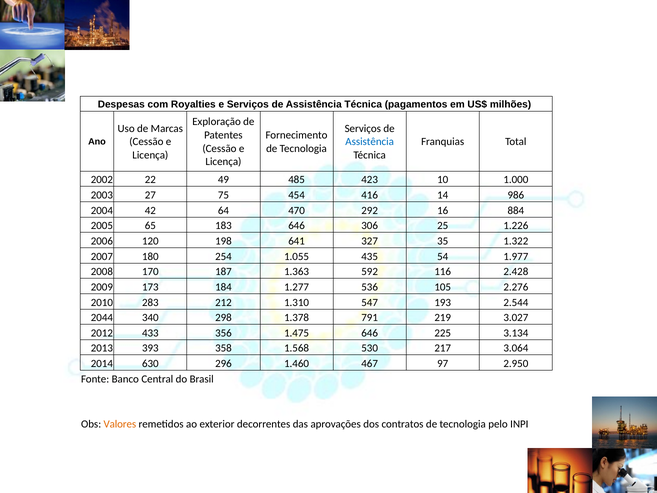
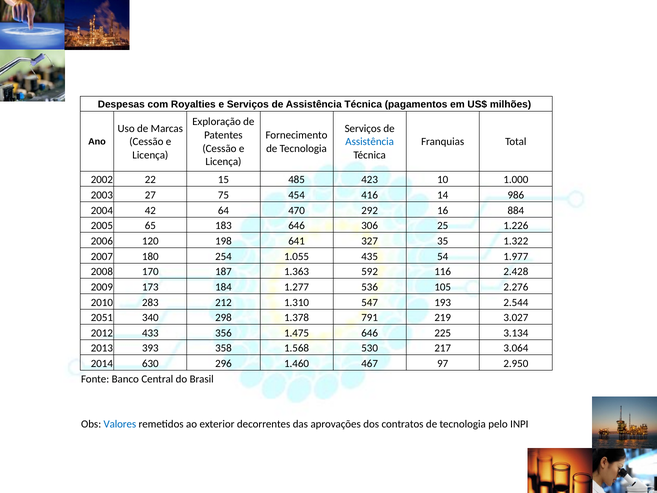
49: 49 -> 15
2044: 2044 -> 2051
Valores colour: orange -> blue
